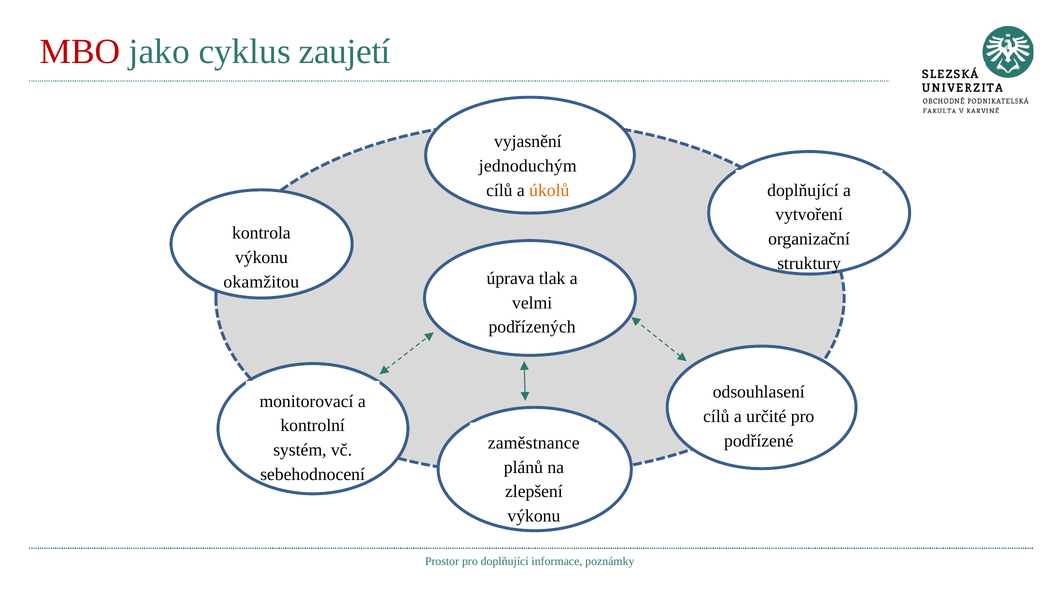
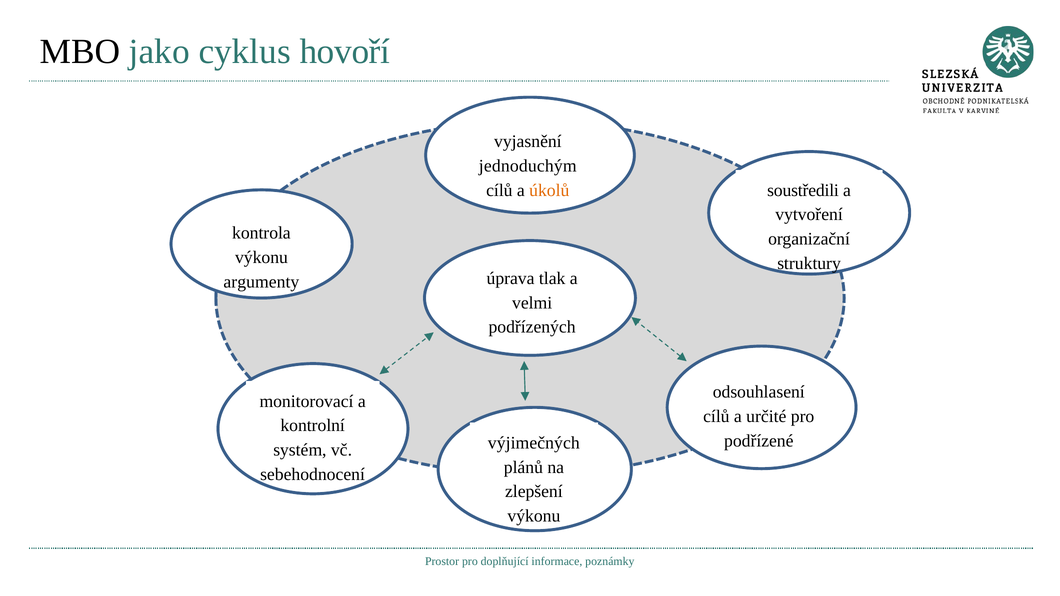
MBO colour: red -> black
zaujetí: zaujetí -> hovoří
doplňující at (803, 190): doplňující -> soustředili
okamžitou: okamžitou -> argumenty
zaměstnance: zaměstnance -> výjimečných
